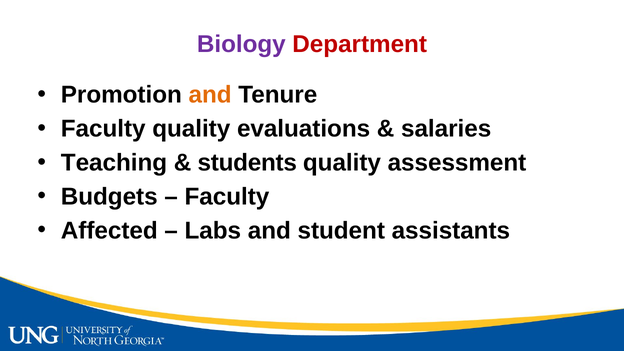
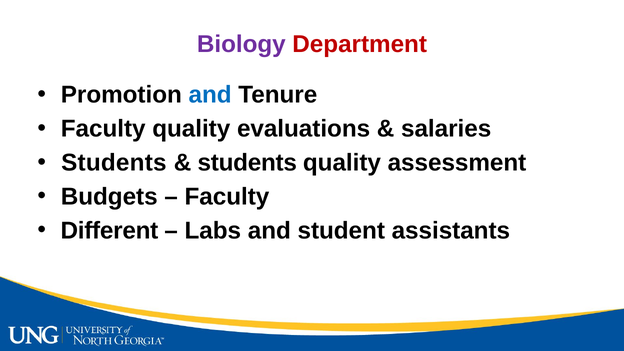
and at (210, 95) colour: orange -> blue
Teaching at (114, 163): Teaching -> Students
Affected: Affected -> Different
